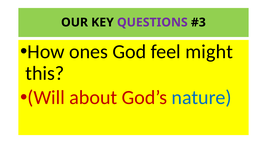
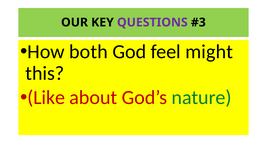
ones: ones -> both
Will: Will -> Like
nature colour: blue -> green
